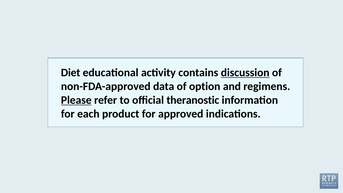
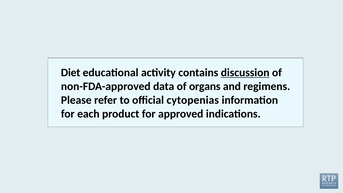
option: option -> organs
Please underline: present -> none
theranostic: theranostic -> cytopenias
